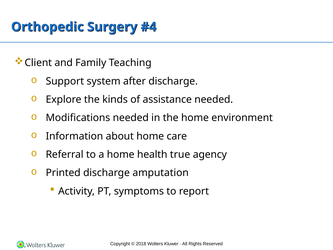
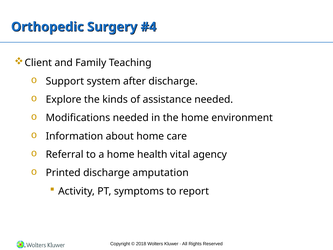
true: true -> vital
